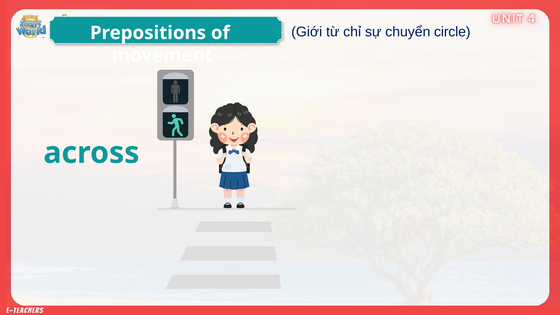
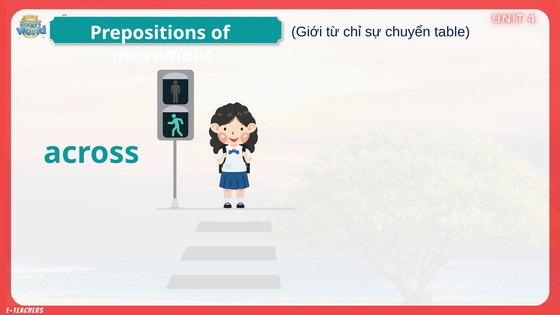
circle: circle -> table
